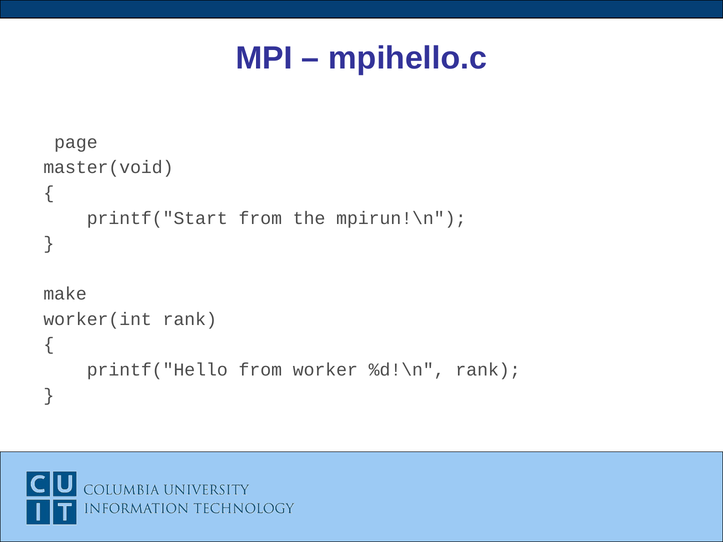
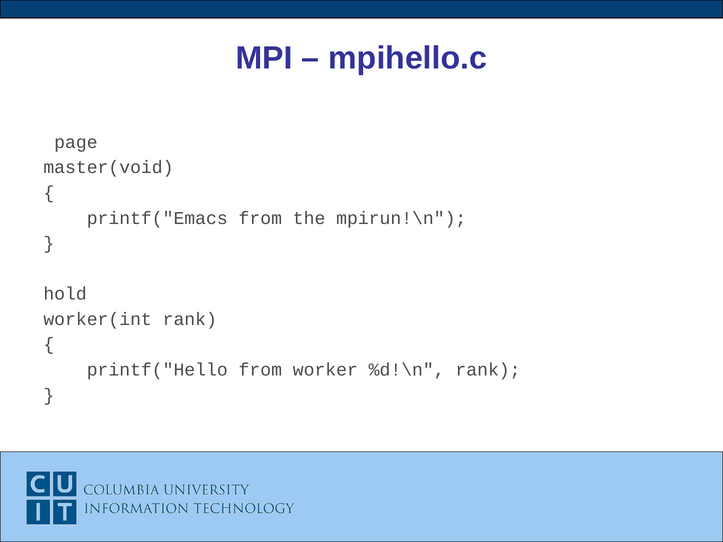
printf("Start: printf("Start -> printf("Emacs
make: make -> hold
